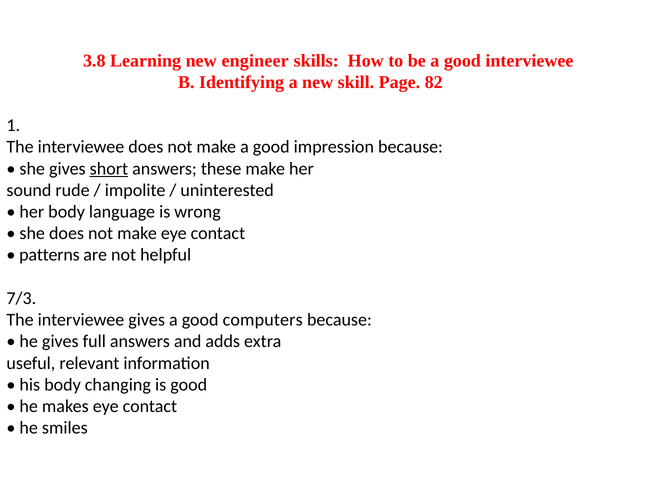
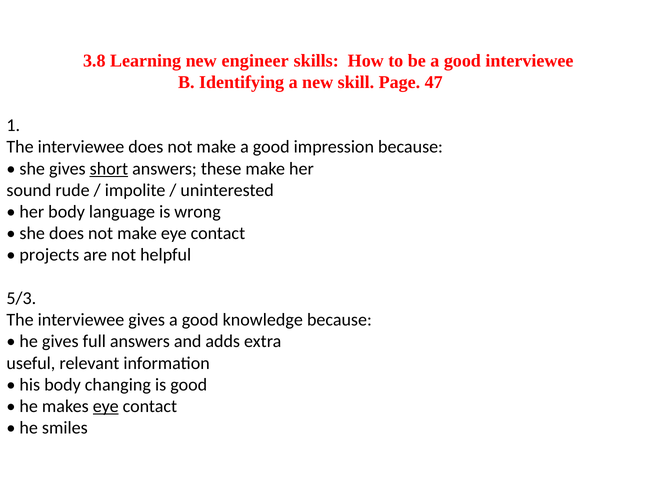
82: 82 -> 47
patterns: patterns -> projects
7/3: 7/3 -> 5/3
computers: computers -> knowledge
eye at (106, 406) underline: none -> present
